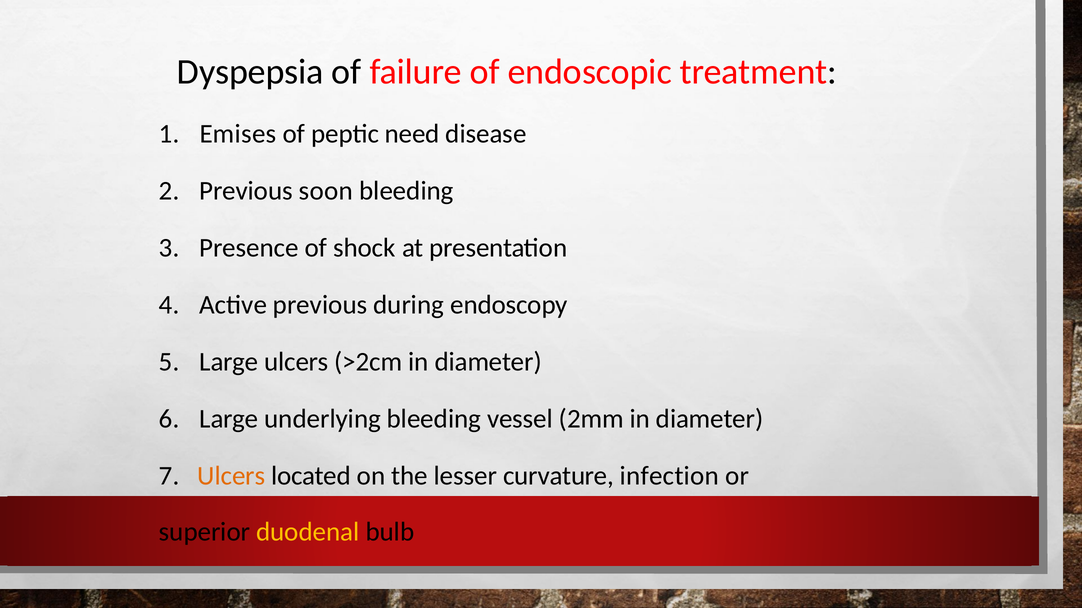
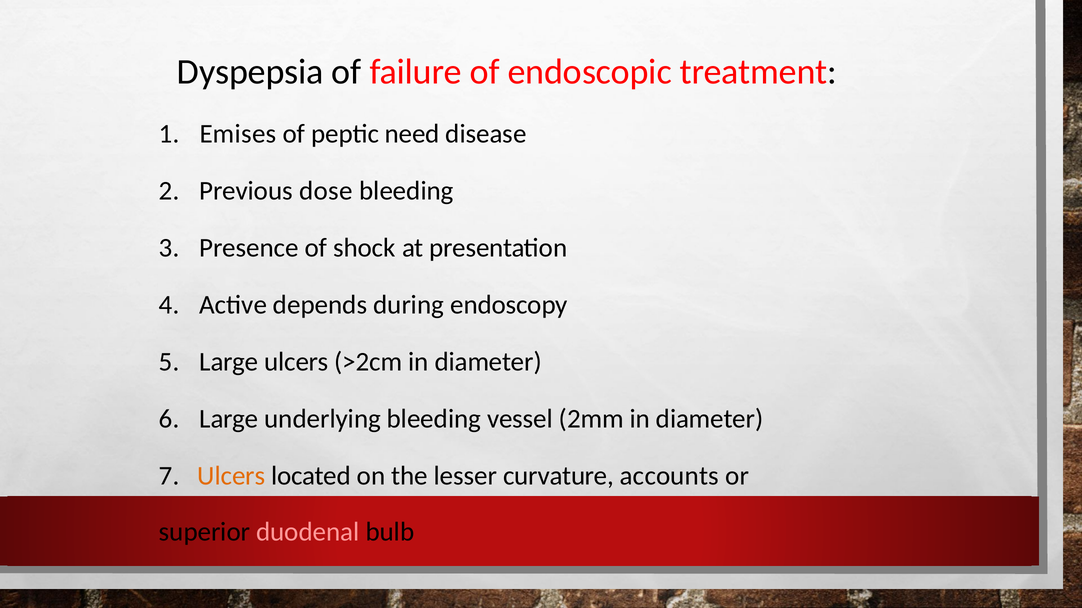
soon: soon -> dose
Active previous: previous -> depends
infection: infection -> accounts
duodenal colour: yellow -> pink
